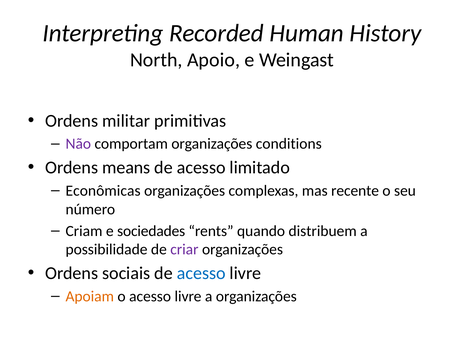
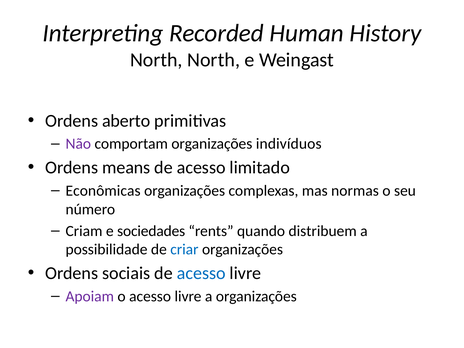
North Apoio: Apoio -> North
militar: militar -> aberto
conditions: conditions -> indivíduos
recente: recente -> normas
criar colour: purple -> blue
Apoiam colour: orange -> purple
